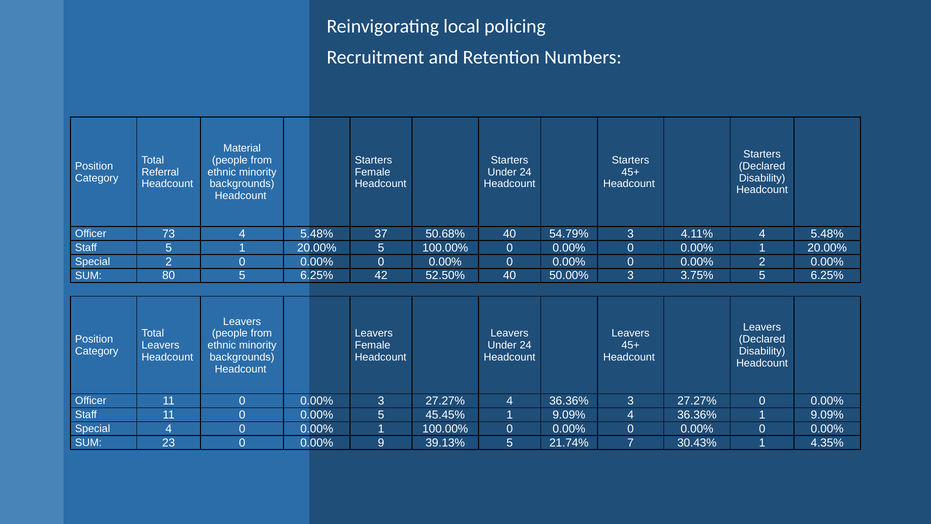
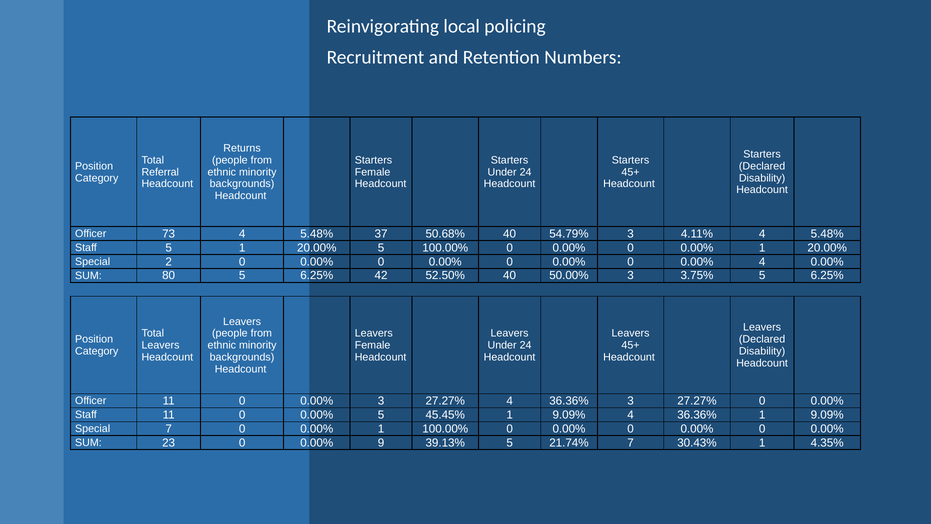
Material: Material -> Returns
0.00% 2: 2 -> 4
Special 4: 4 -> 7
